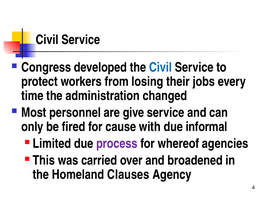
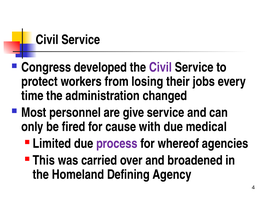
Civil at (161, 68) colour: blue -> purple
informal: informal -> medical
Clauses: Clauses -> Defining
